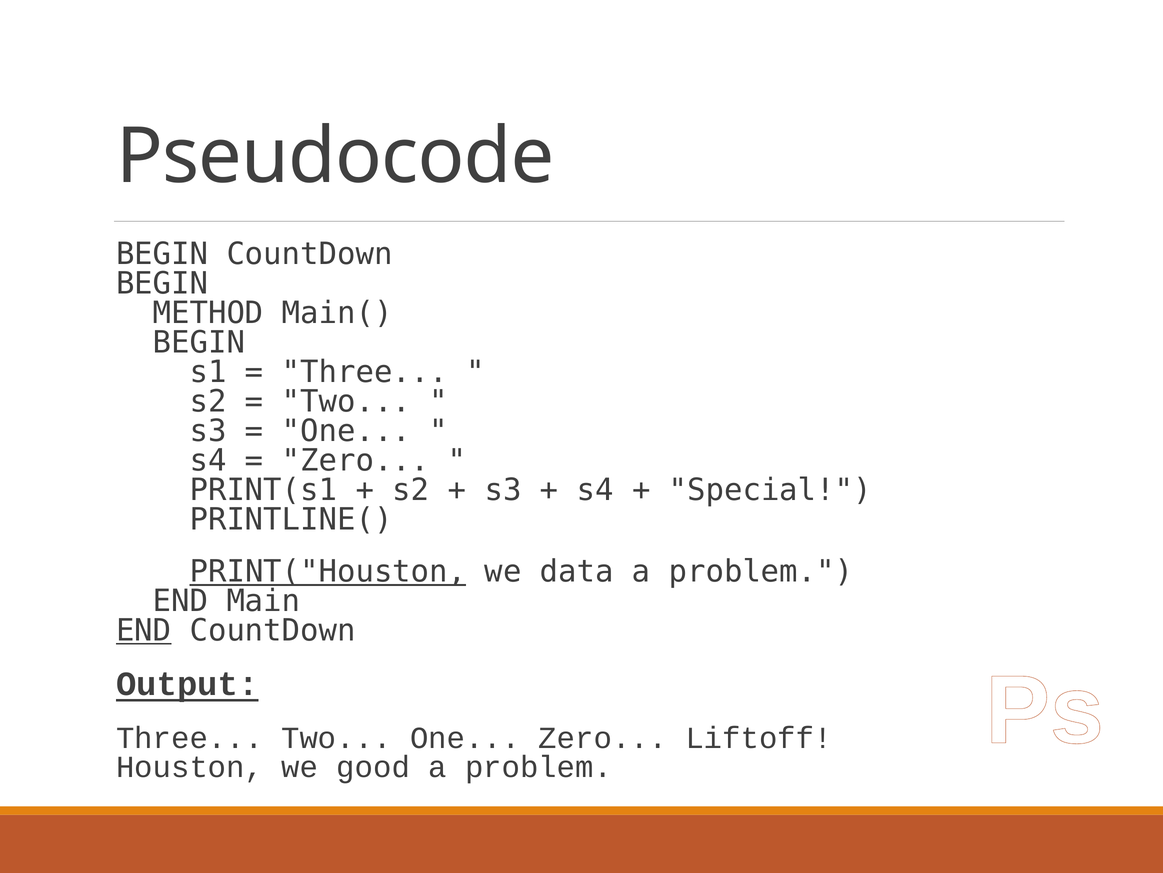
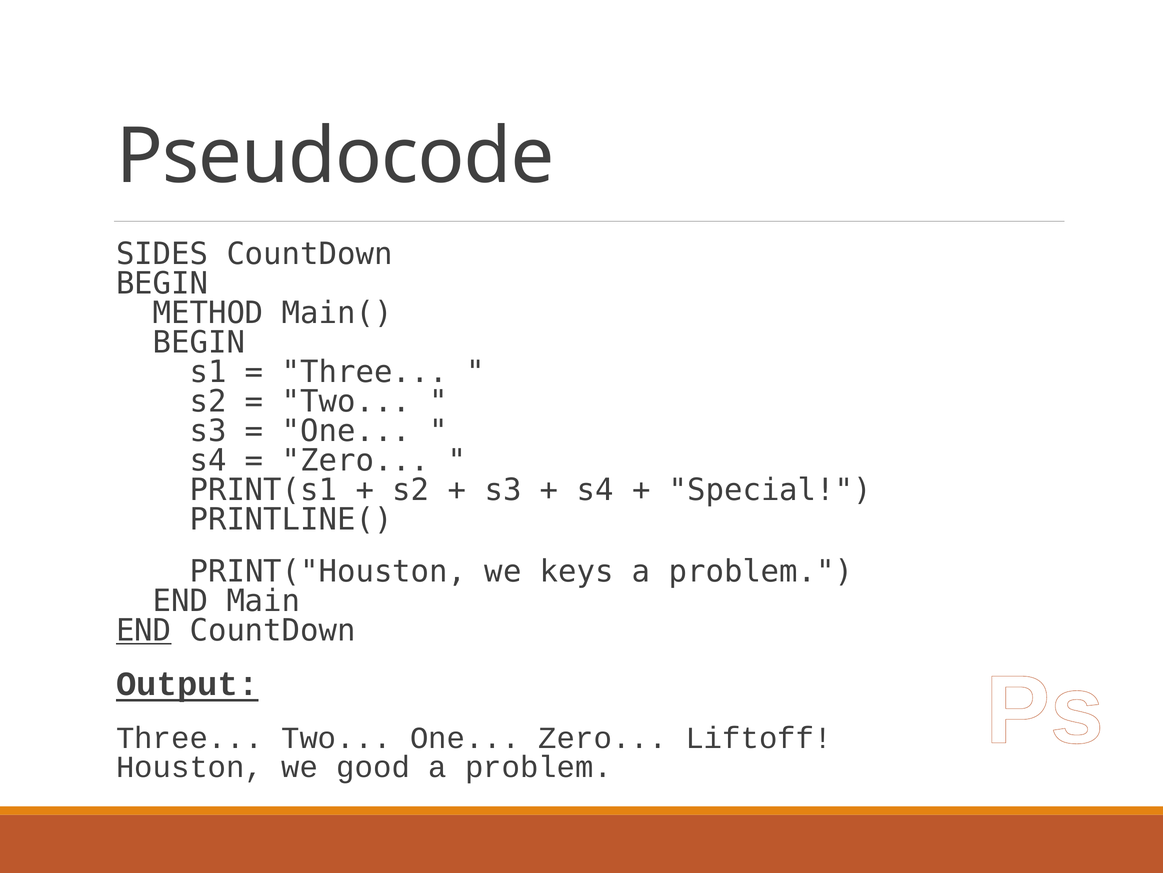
BEGIN at (162, 254): BEGIN -> SIDES
PRINT("Houston underline: present -> none
data: data -> keys
